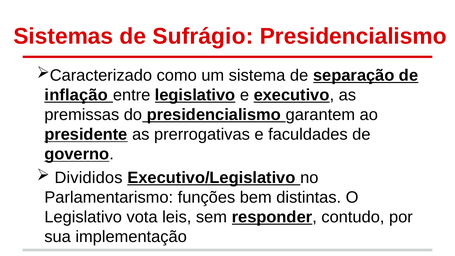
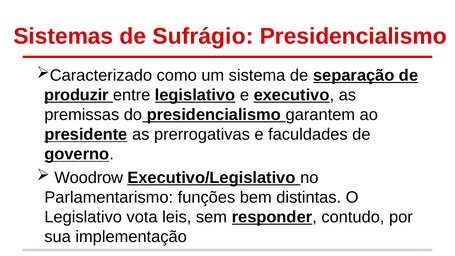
inflação: inflação -> produzir
Divididos: Divididos -> Woodrow
